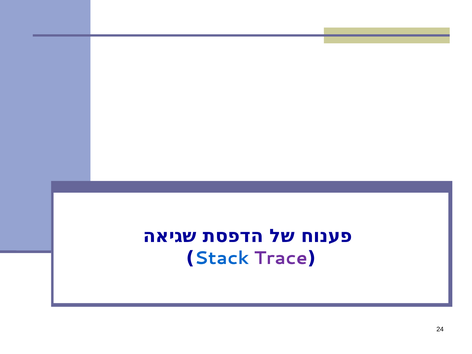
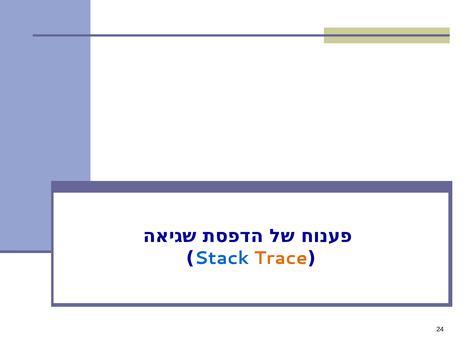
Trace colour: purple -> orange
